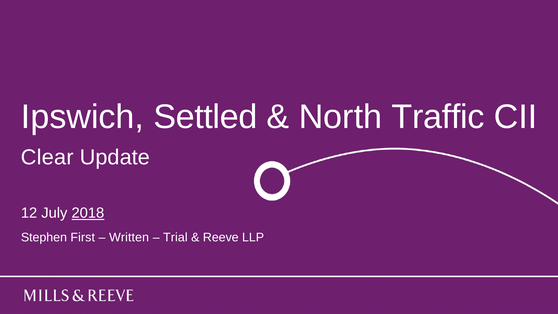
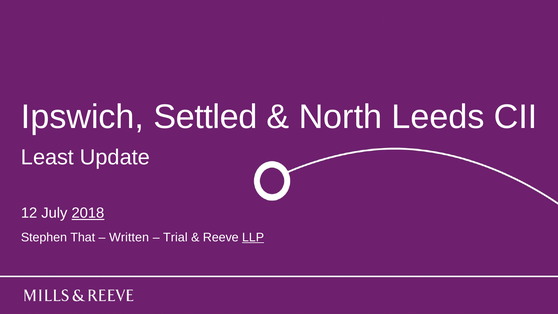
Traffic: Traffic -> Leeds
Clear: Clear -> Least
First: First -> That
LLP underline: none -> present
